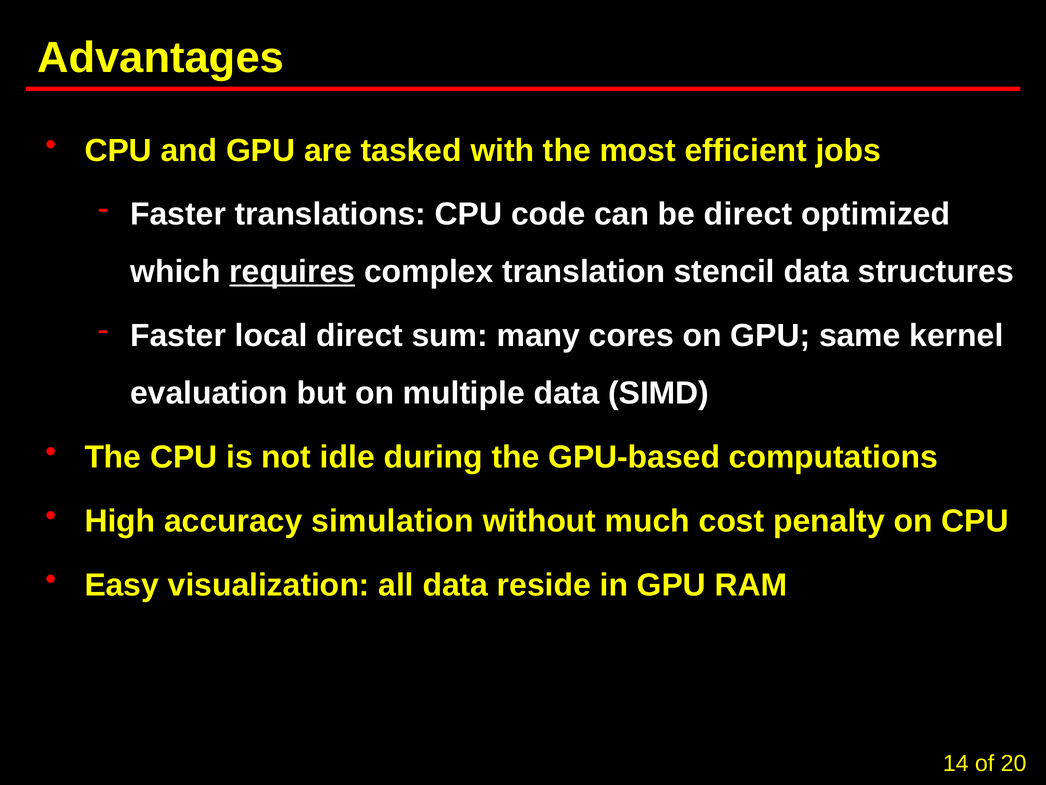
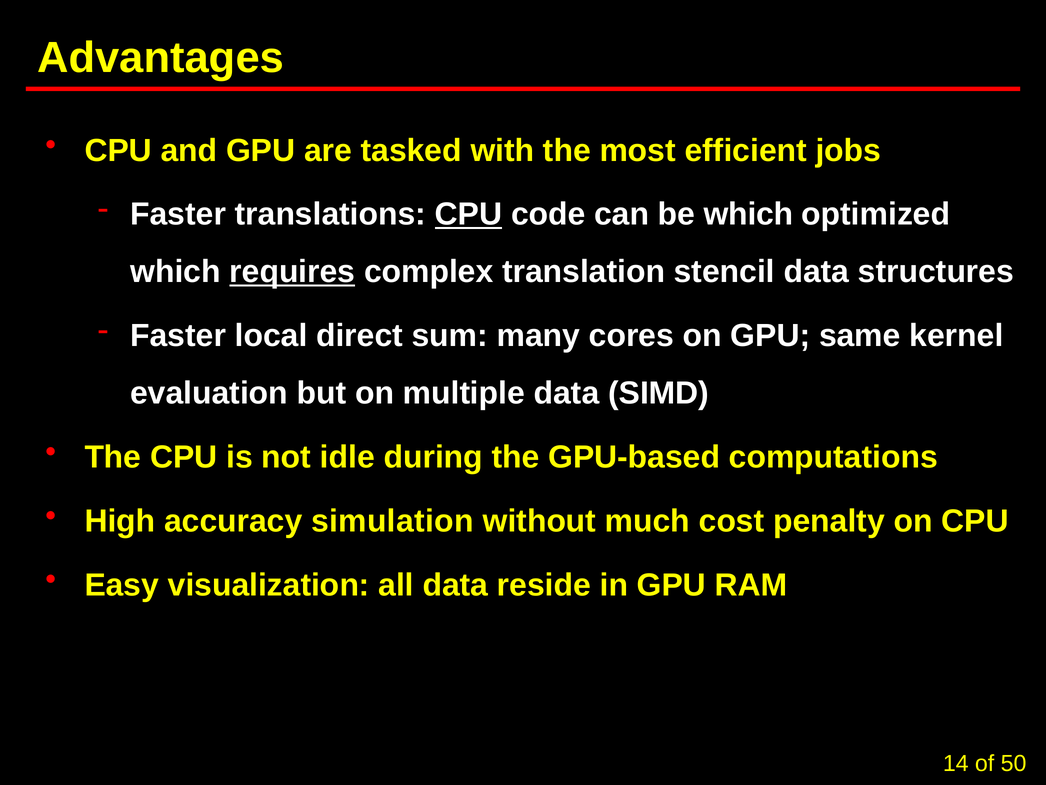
CPU at (469, 214) underline: none -> present
be direct: direct -> which
20: 20 -> 50
